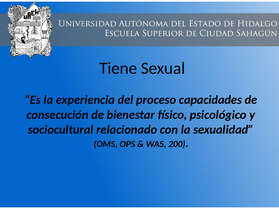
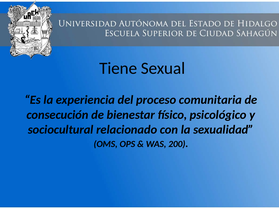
capacidades: capacidades -> comunitaria
